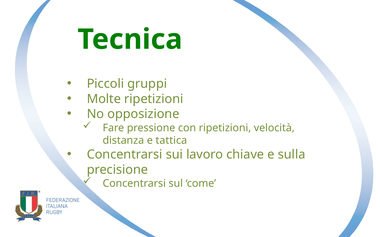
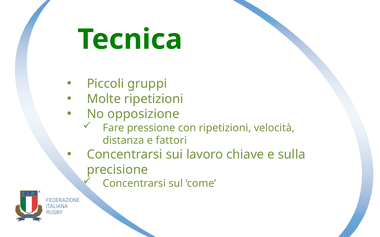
tattica: tattica -> fattori
